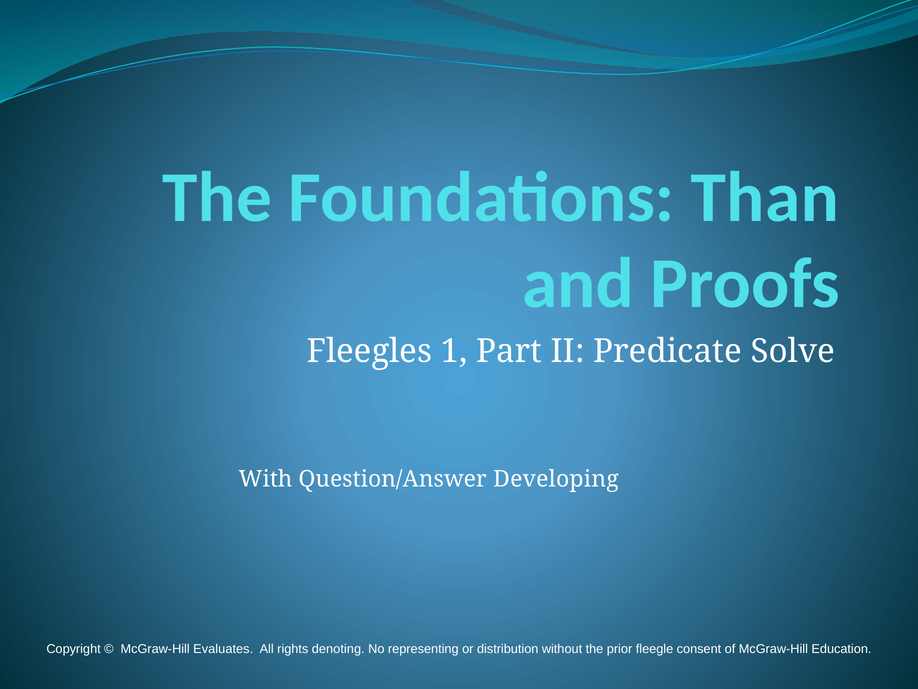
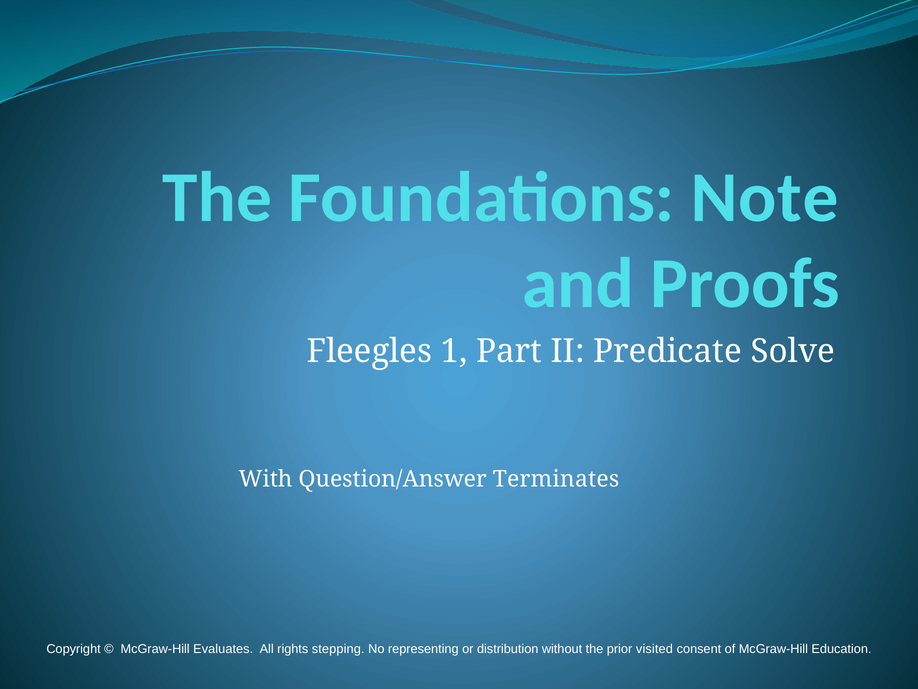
Than: Than -> Note
Developing: Developing -> Terminates
denoting: denoting -> stepping
fleegle: fleegle -> visited
